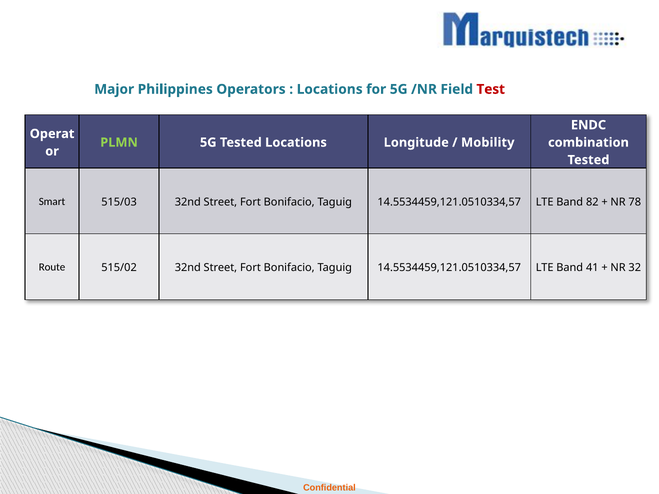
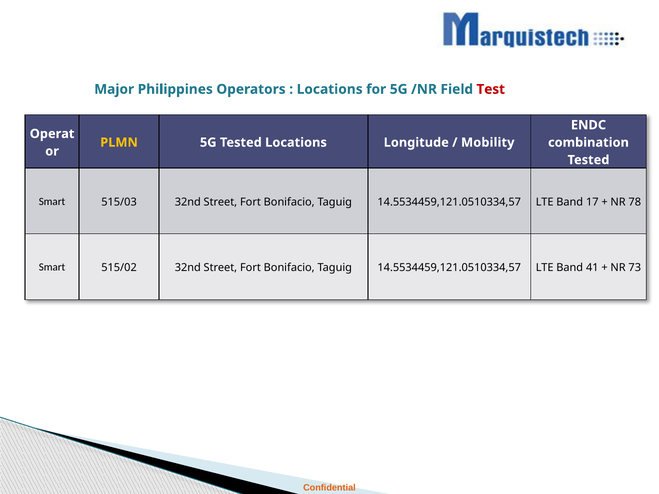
PLMN colour: light green -> yellow
82: 82 -> 17
Route at (52, 267): Route -> Smart
32: 32 -> 73
